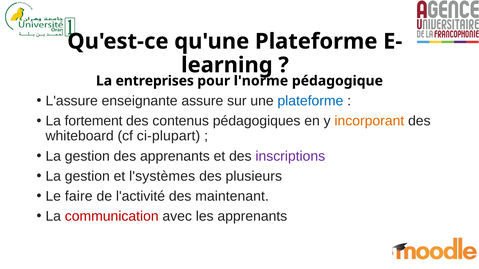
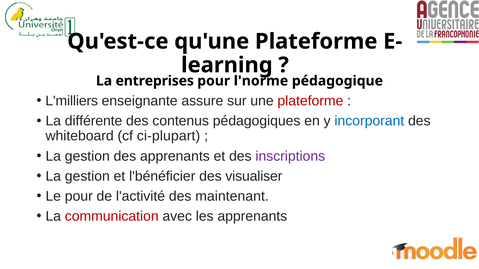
L'assure: L'assure -> L'milliers
plateforme at (310, 101) colour: blue -> red
fortement: fortement -> différente
incorporant colour: orange -> blue
l'systèmes: l'systèmes -> l'bénéficier
plusieurs: plusieurs -> visualiser
Le faire: faire -> pour
